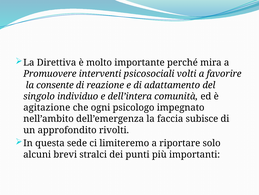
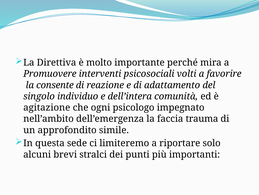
subisce: subisce -> trauma
rivolti: rivolti -> simile
